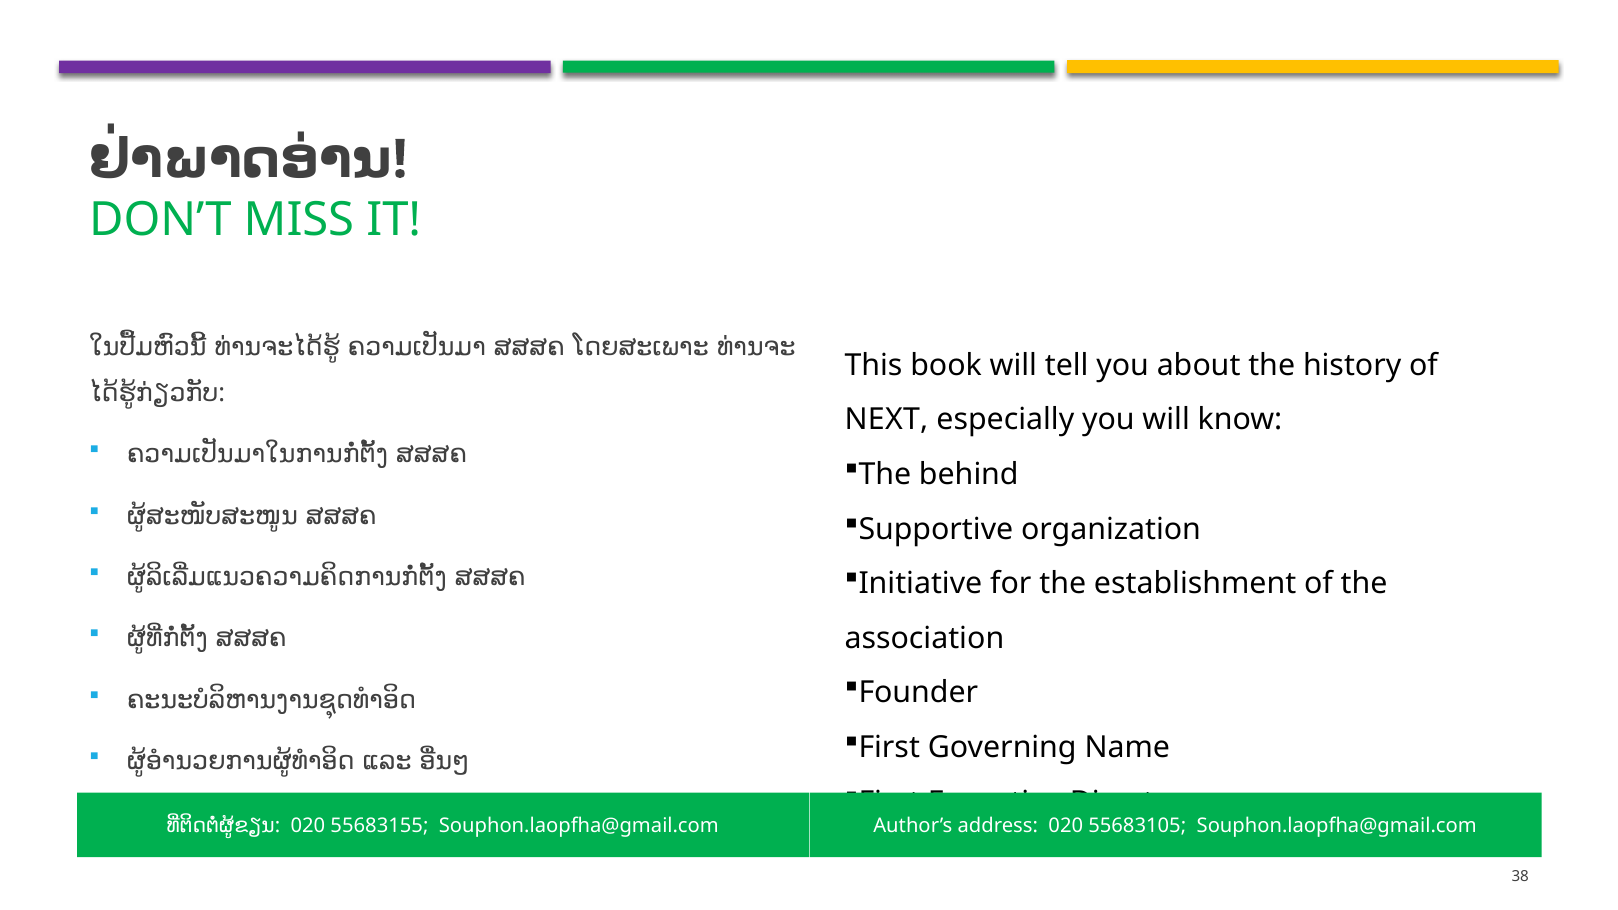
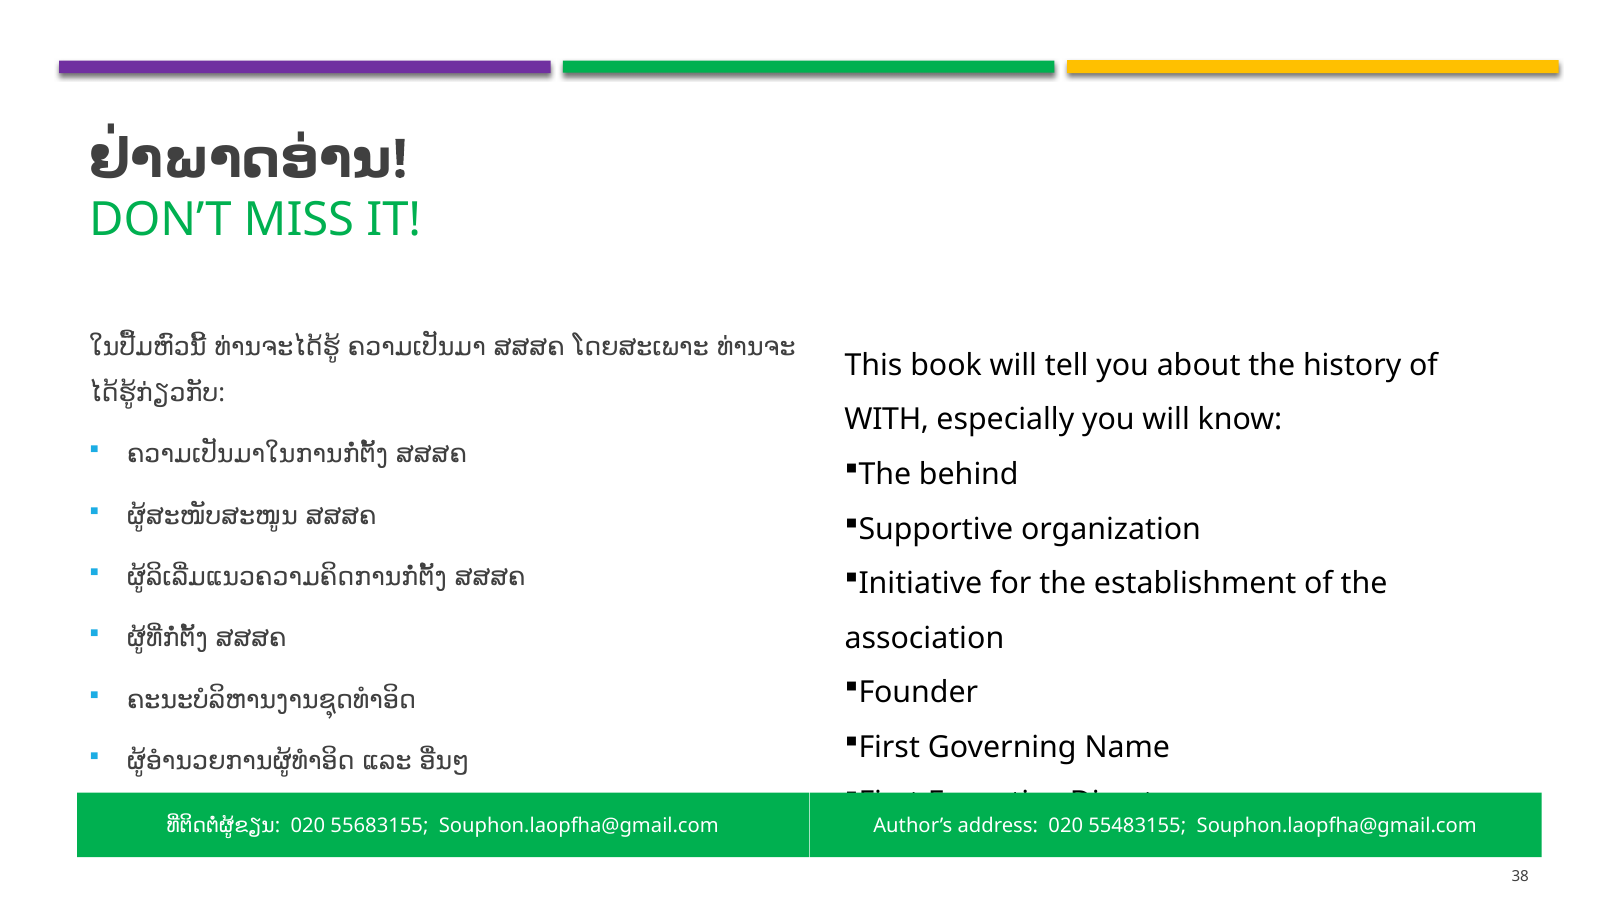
NEXT: NEXT -> WITH
55683105: 55683105 -> 55483155
